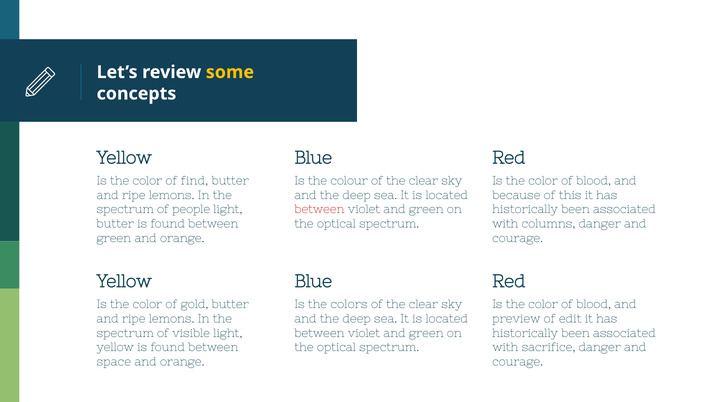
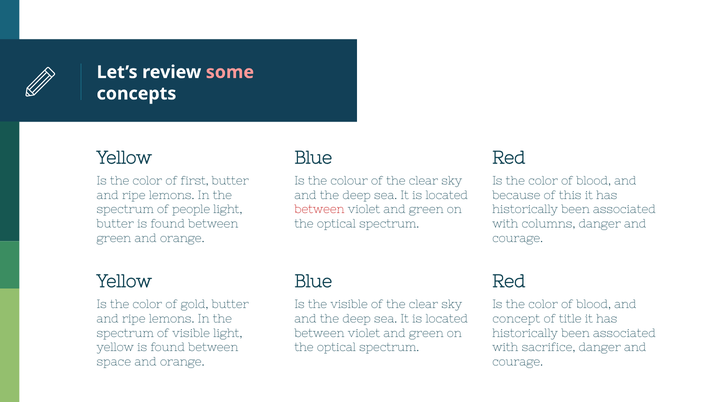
some colour: yellow -> pink
find: find -> first
the colors: colors -> visible
preview: preview -> concept
edit: edit -> title
